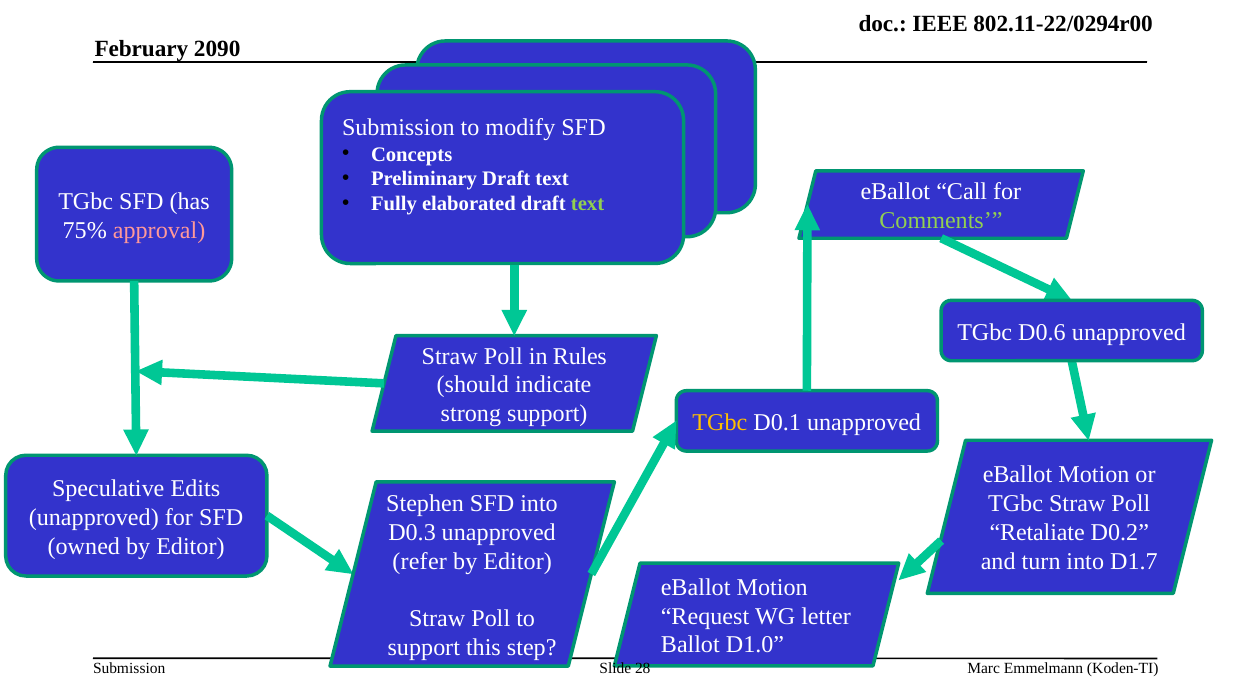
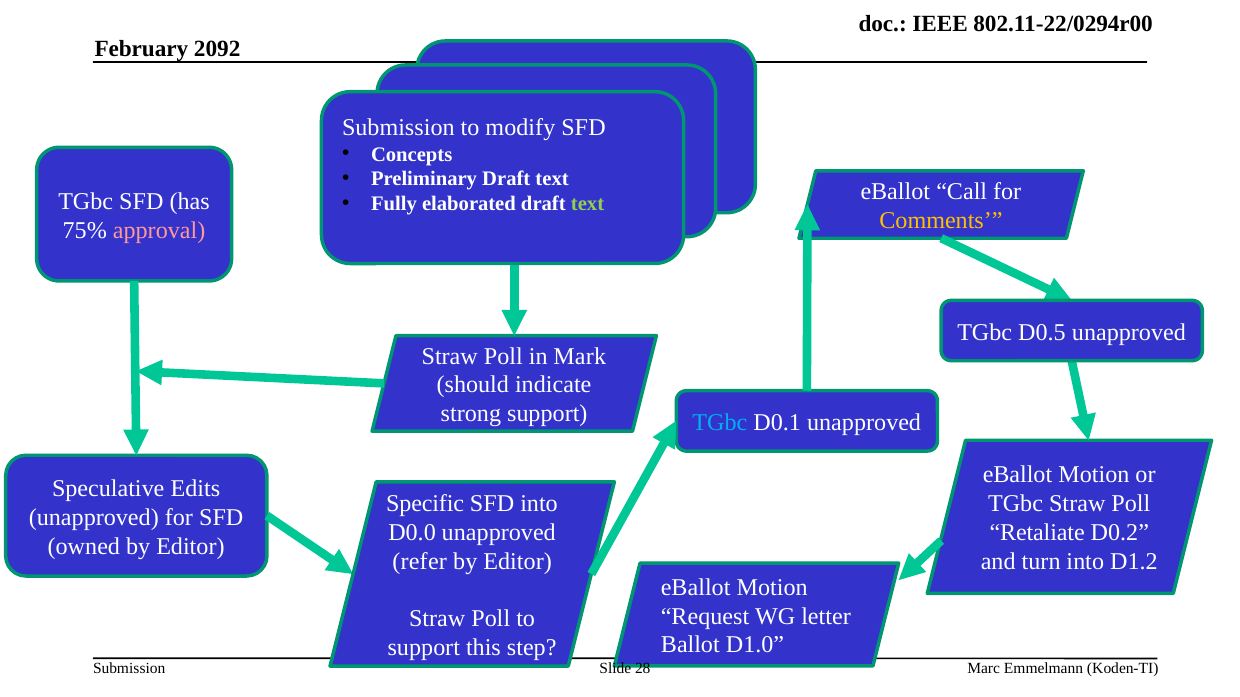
2090: 2090 -> 2092
Comments colour: light green -> yellow
D0.6: D0.6 -> D0.5
Rules: Rules -> Mark
TGbc at (720, 423) colour: yellow -> light blue
Stephen: Stephen -> Specific
D0.3: D0.3 -> D0.0
D1.7: D1.7 -> D1.2
